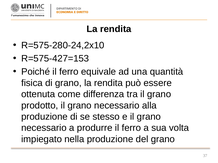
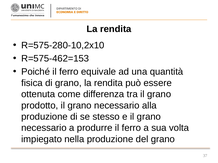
R=575-280-24,2x10: R=575-280-24,2x10 -> R=575-280-10,2x10
R=575-427=153: R=575-427=153 -> R=575-462=153
